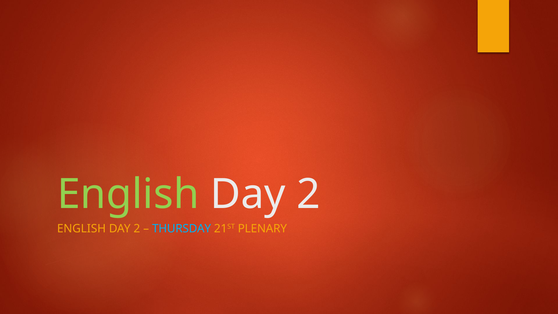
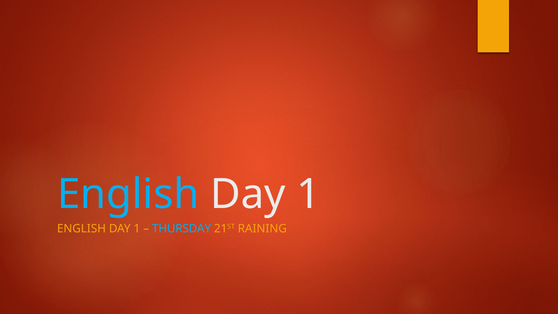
English at (128, 194) colour: light green -> light blue
2 at (308, 194): 2 -> 1
2 at (137, 229): 2 -> 1
PLENARY: PLENARY -> RAINING
